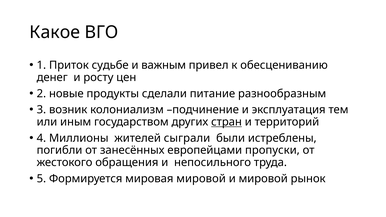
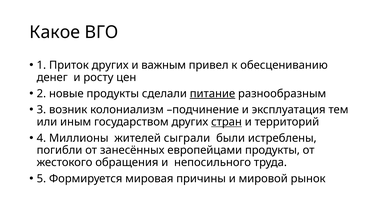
Приток судьбе: судьбе -> других
питание underline: none -> present
европейцами пропуски: пропуски -> продукты
мировая мировой: мировой -> причины
